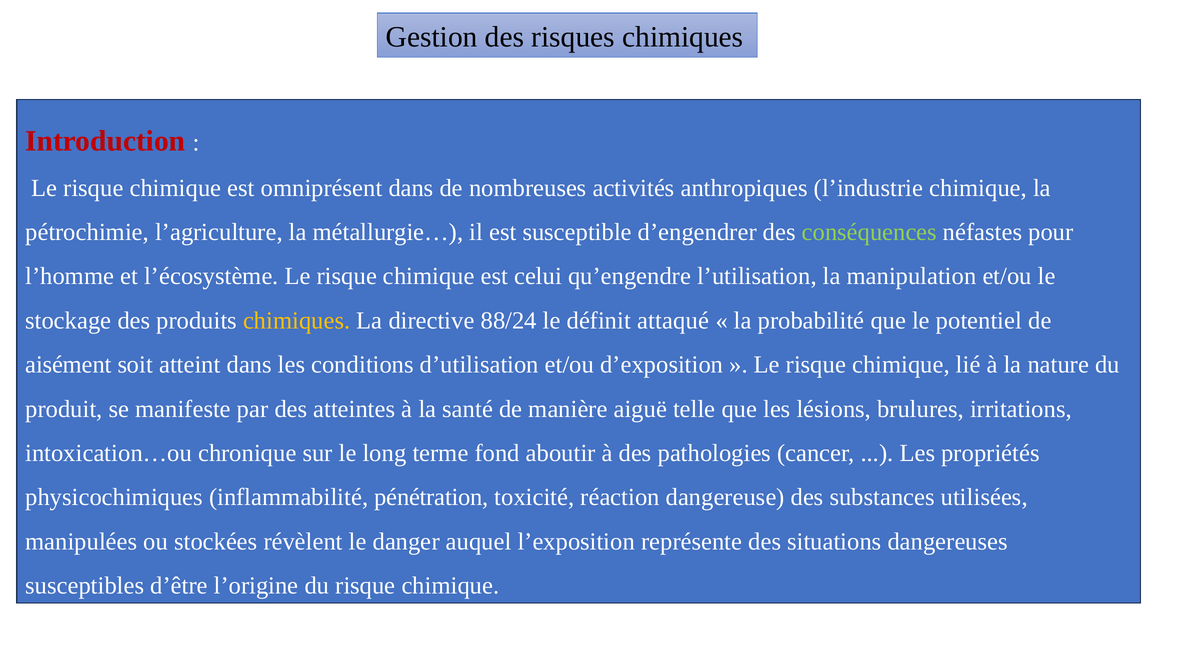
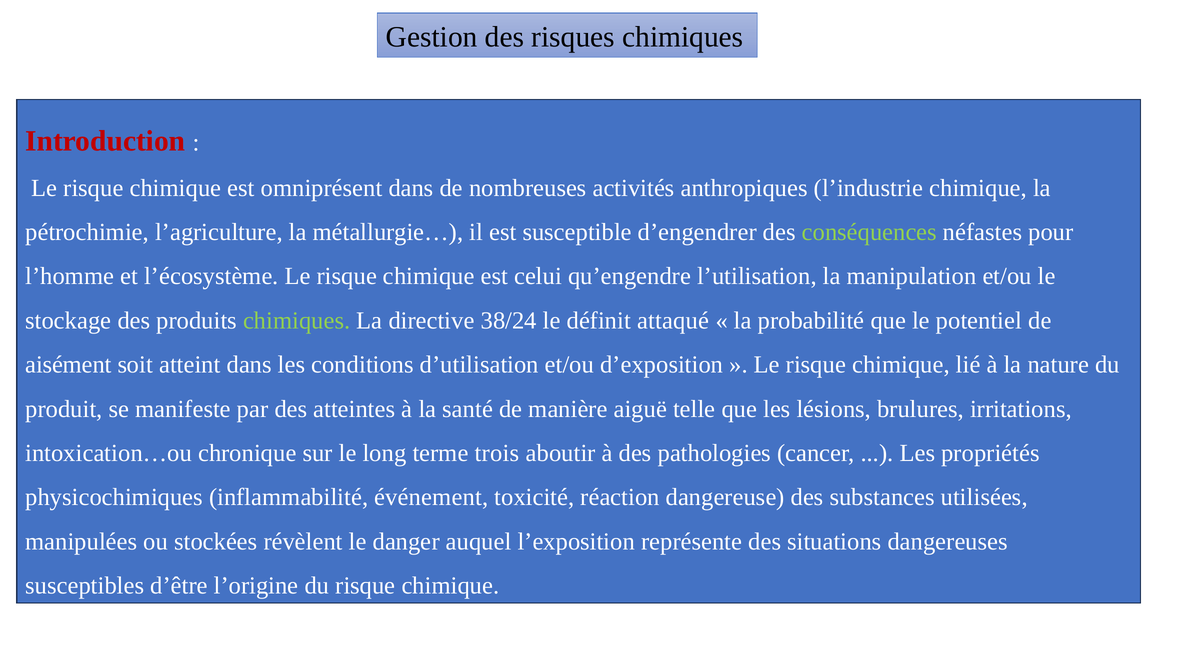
chimiques at (297, 321) colour: yellow -> light green
88/24: 88/24 -> 38/24
fond: fond -> trois
pénétration: pénétration -> événement
